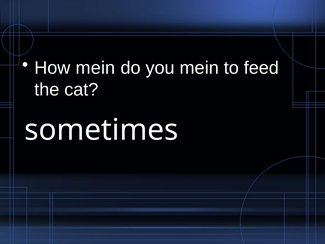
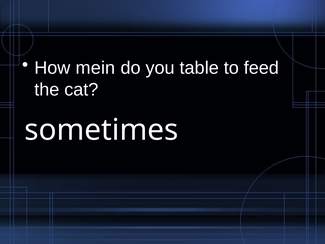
you mein: mein -> table
